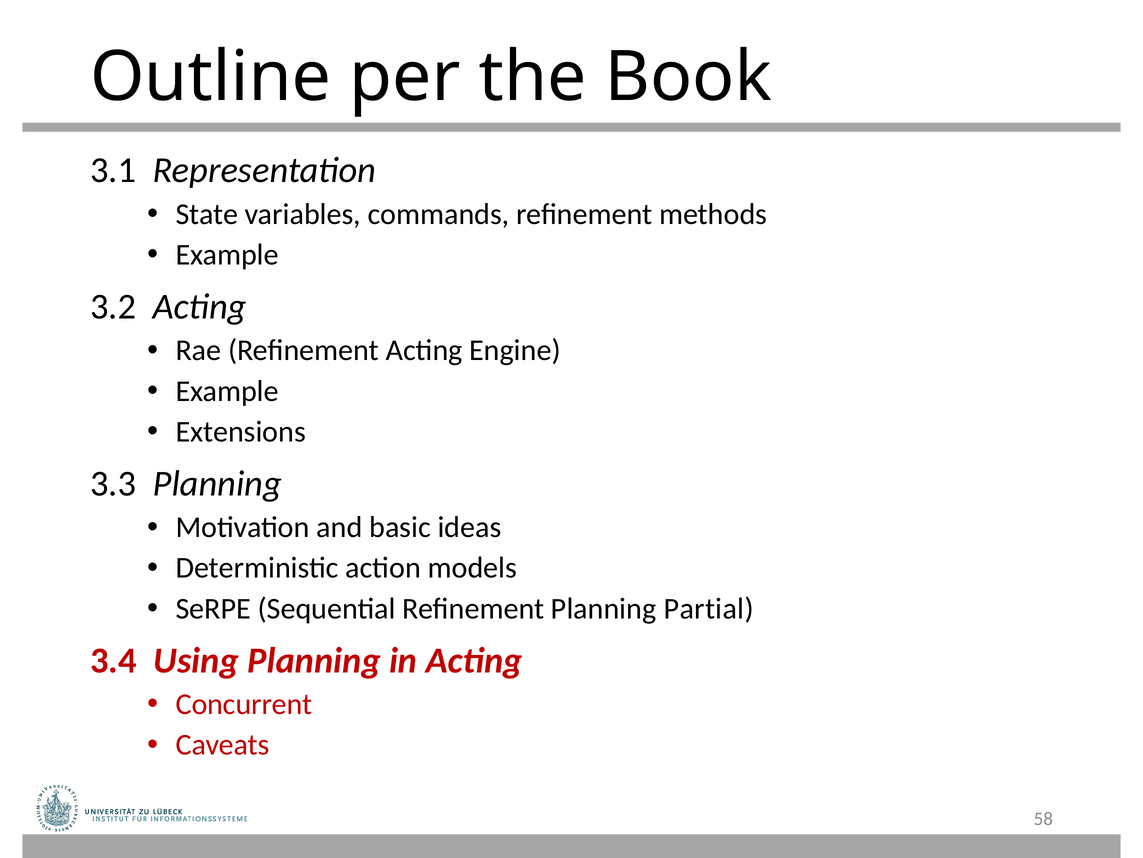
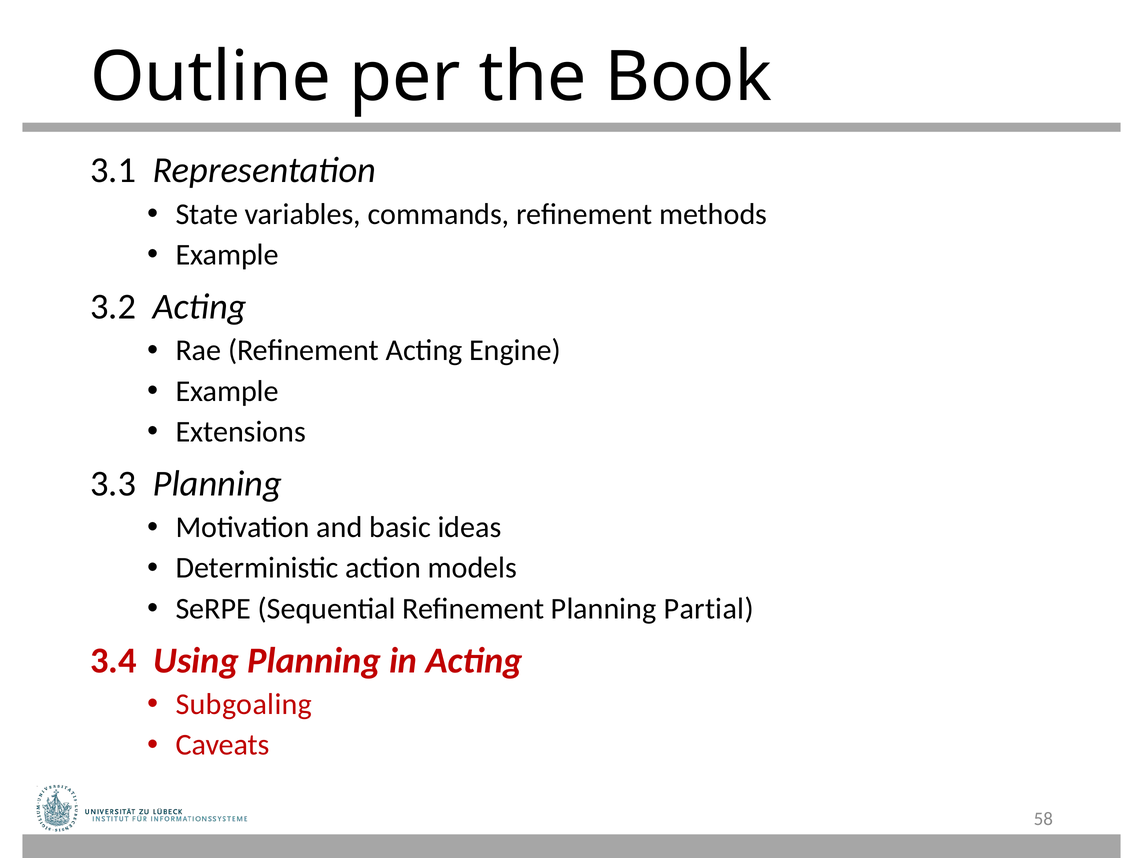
Concurrent: Concurrent -> Subgoaling
